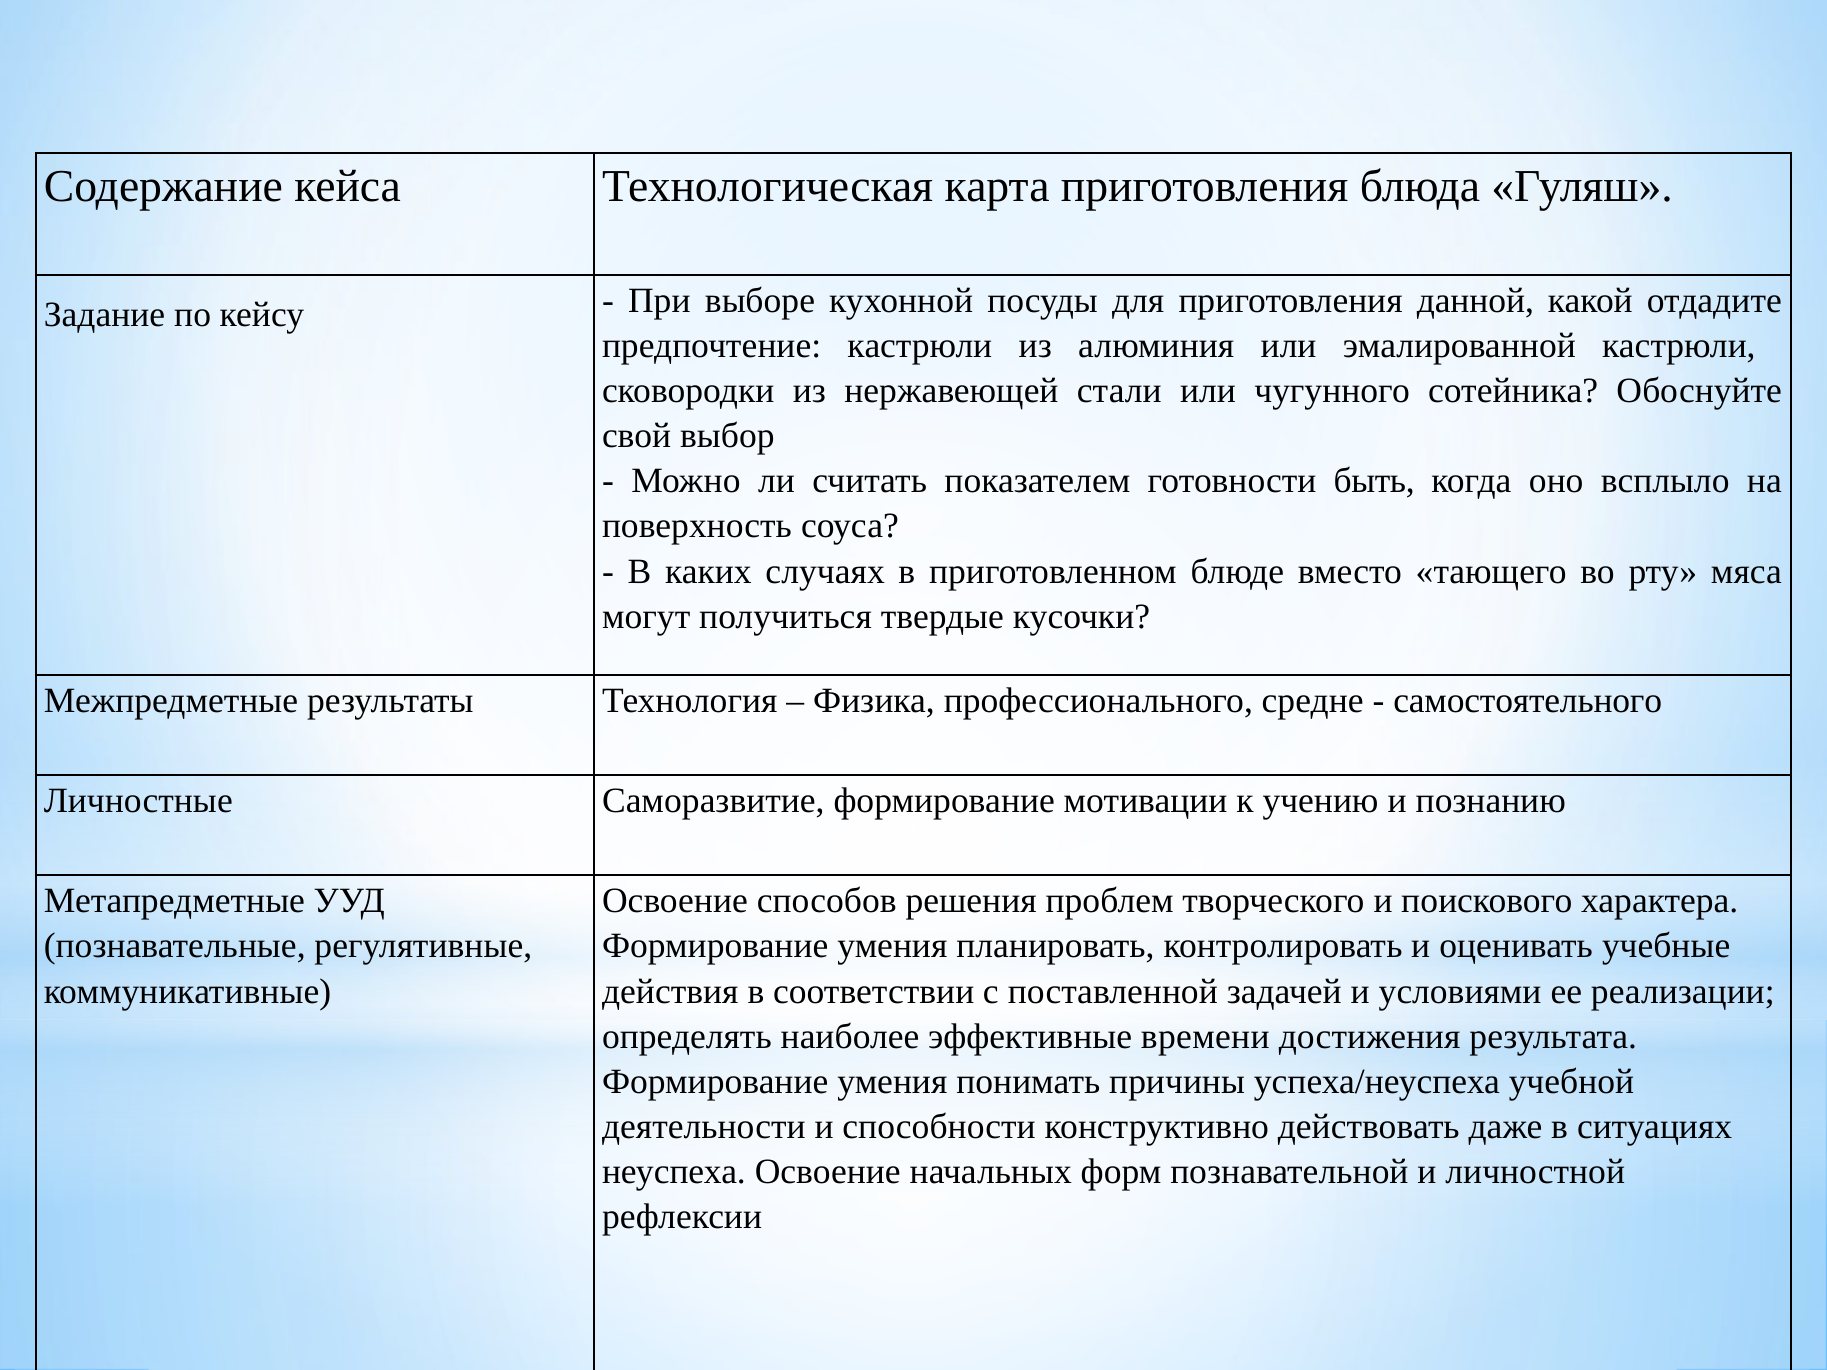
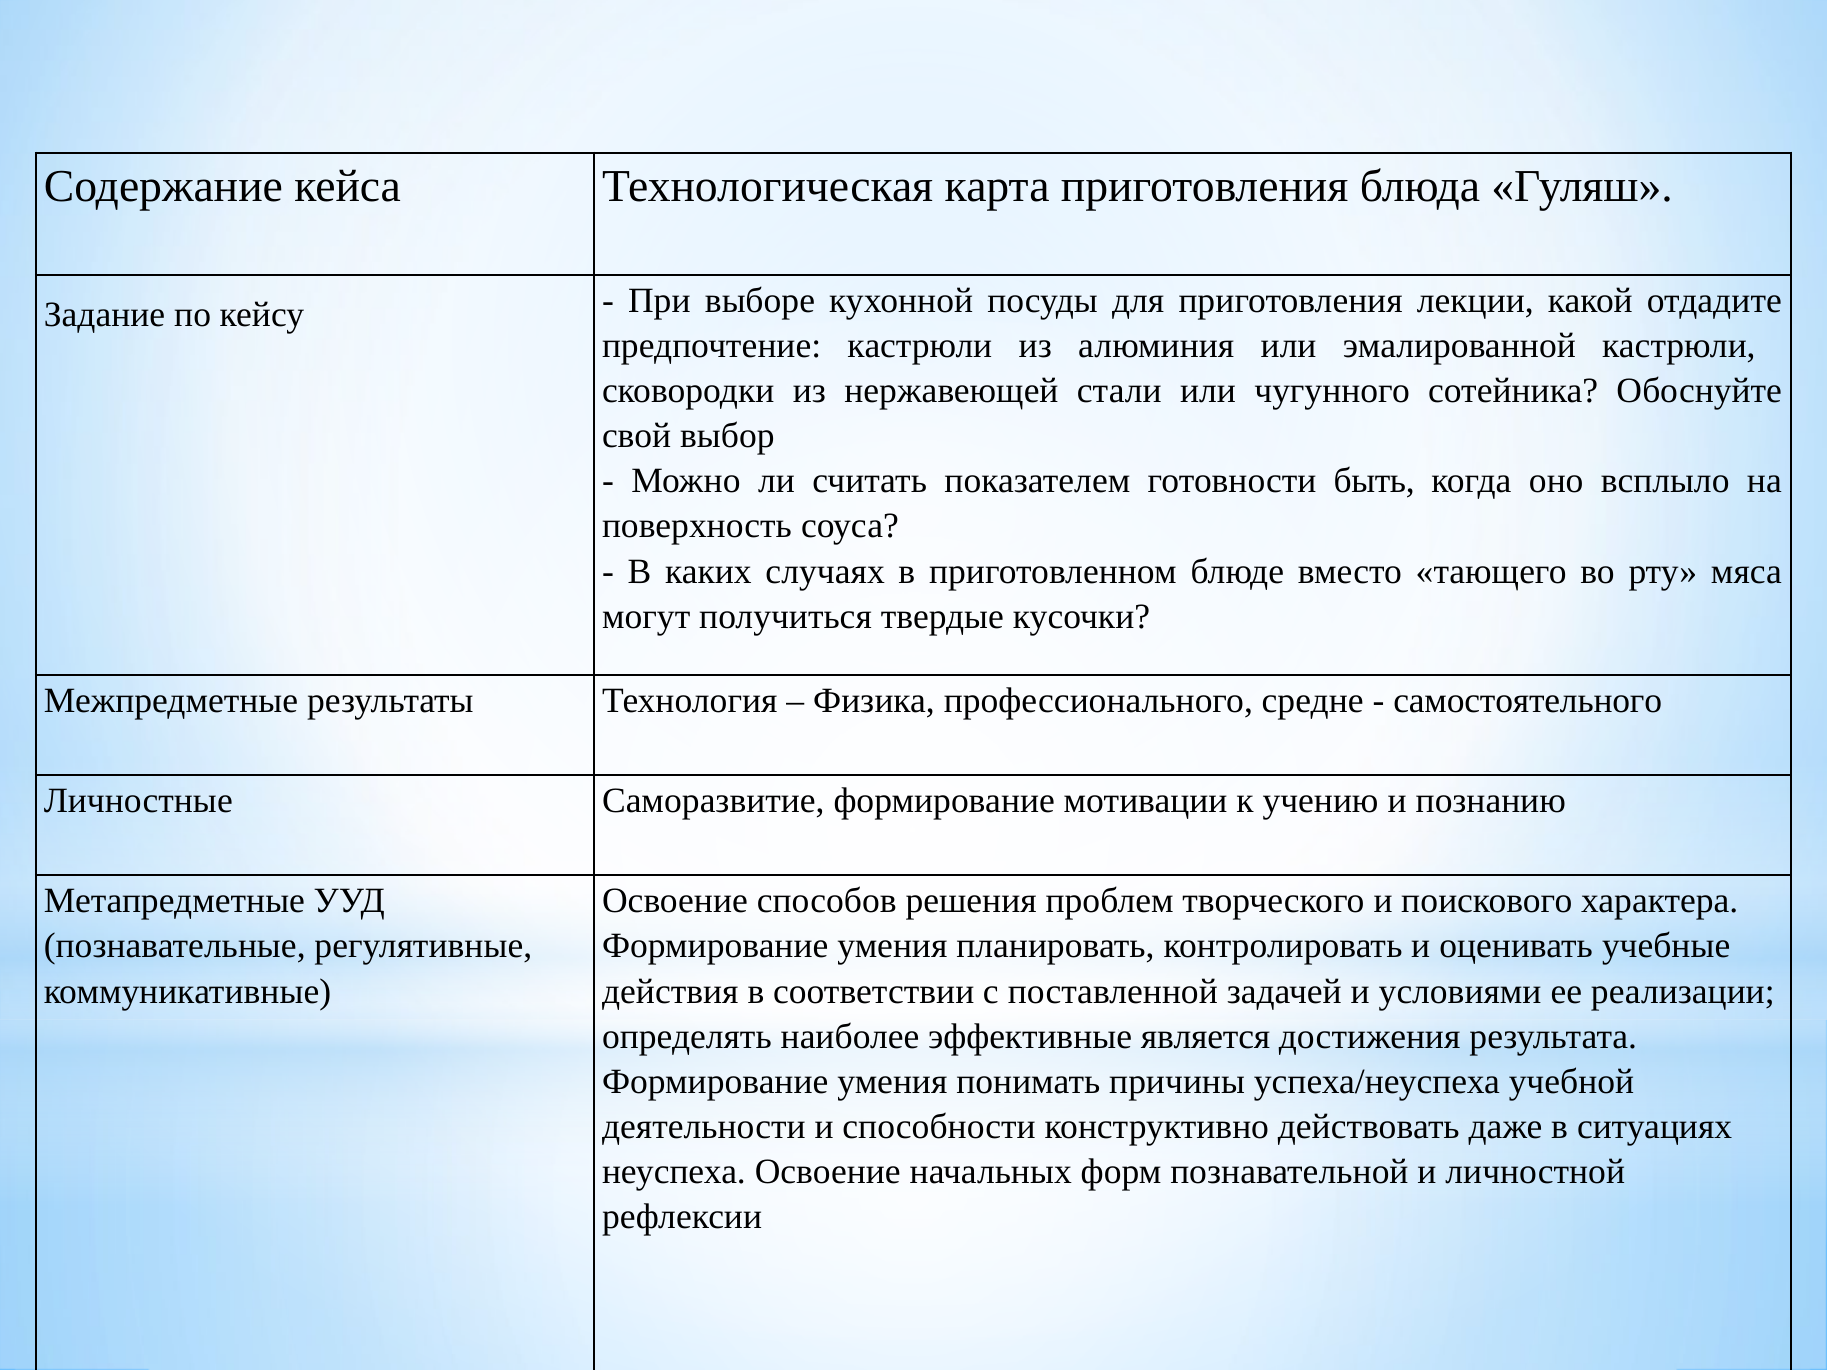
данной: данной -> лекции
времени: времени -> является
